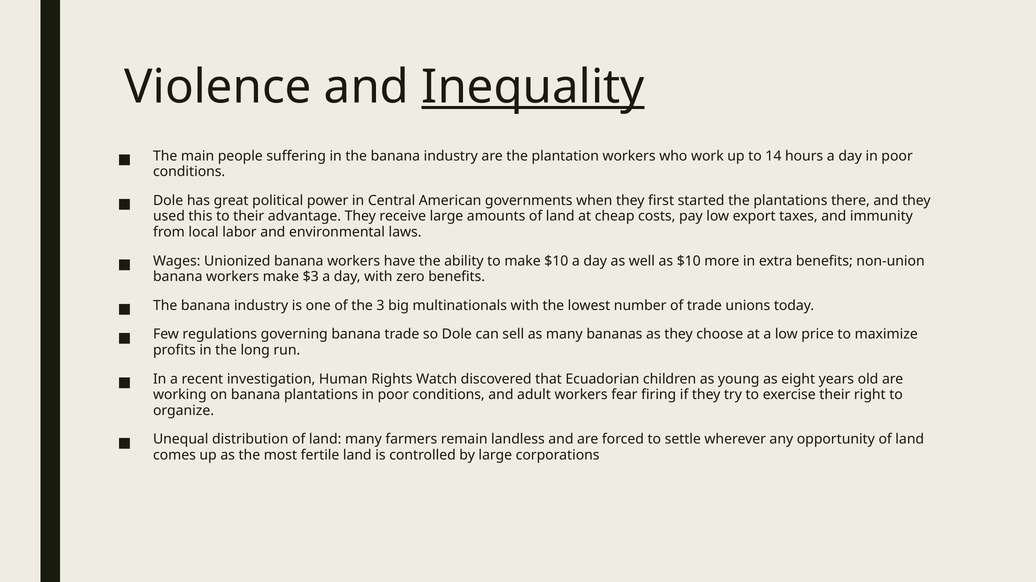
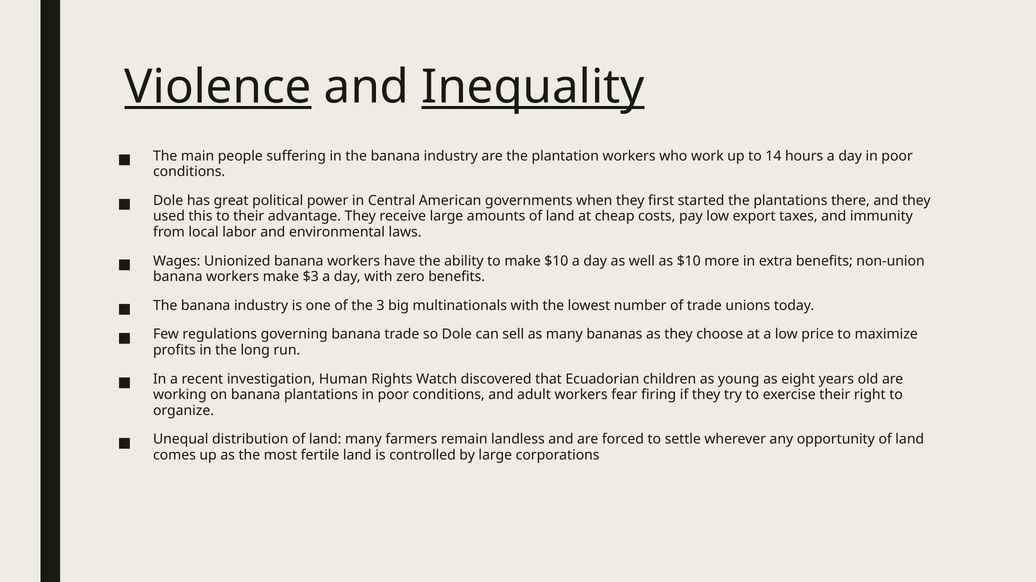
Violence underline: none -> present
